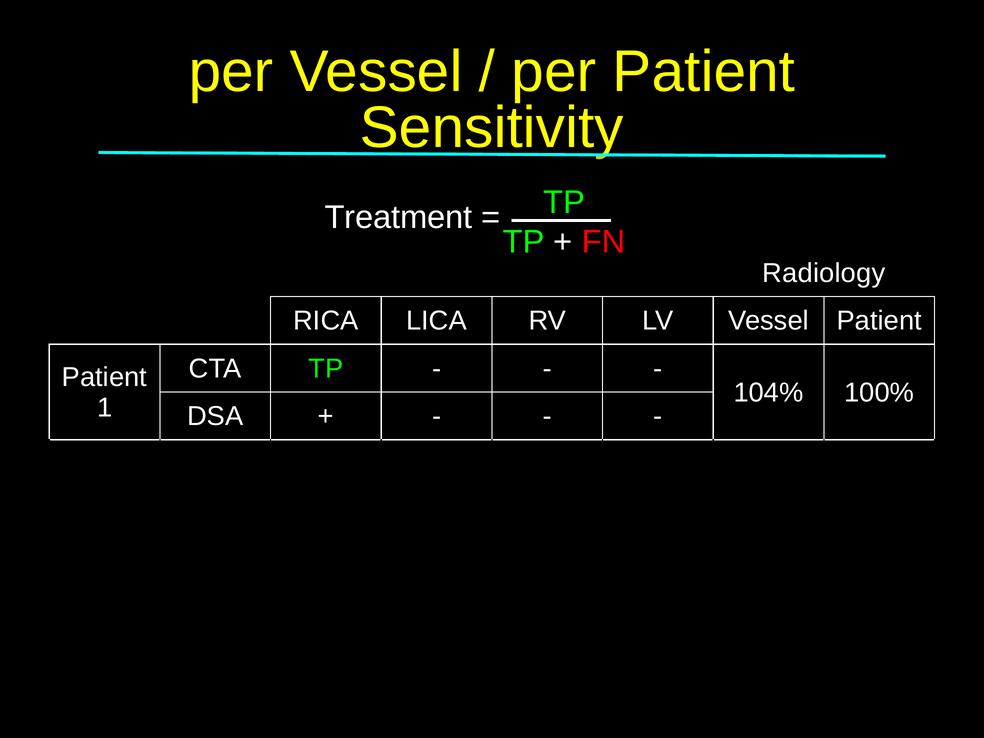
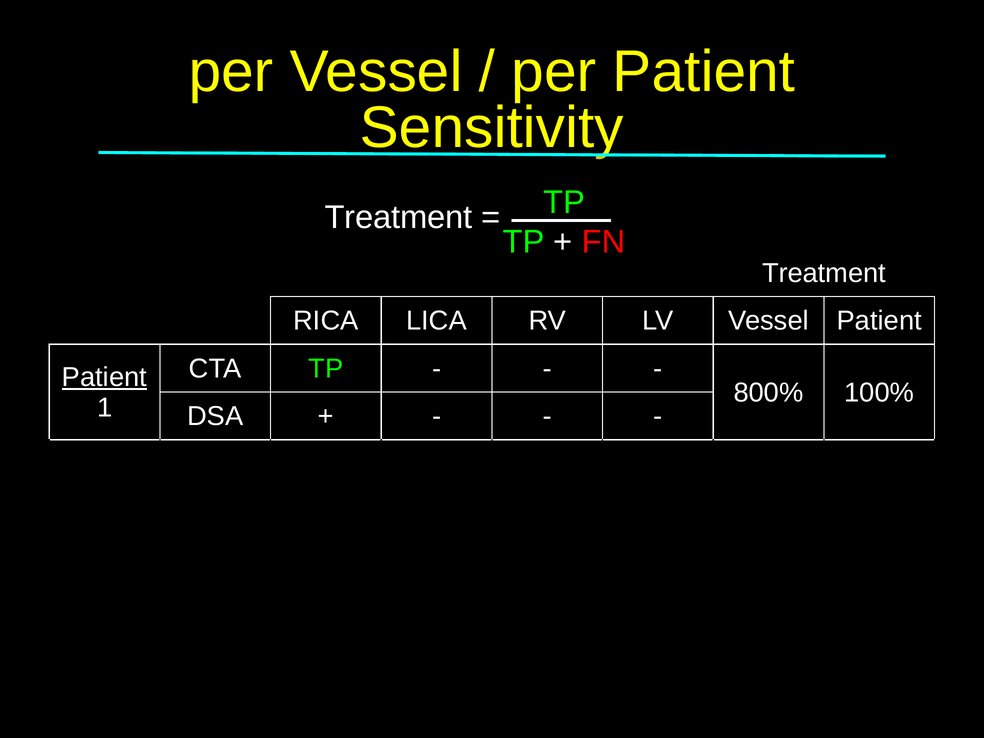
Radiology at (824, 273): Radiology -> Treatment
Patient at (105, 377) underline: none -> present
104%: 104% -> 800%
